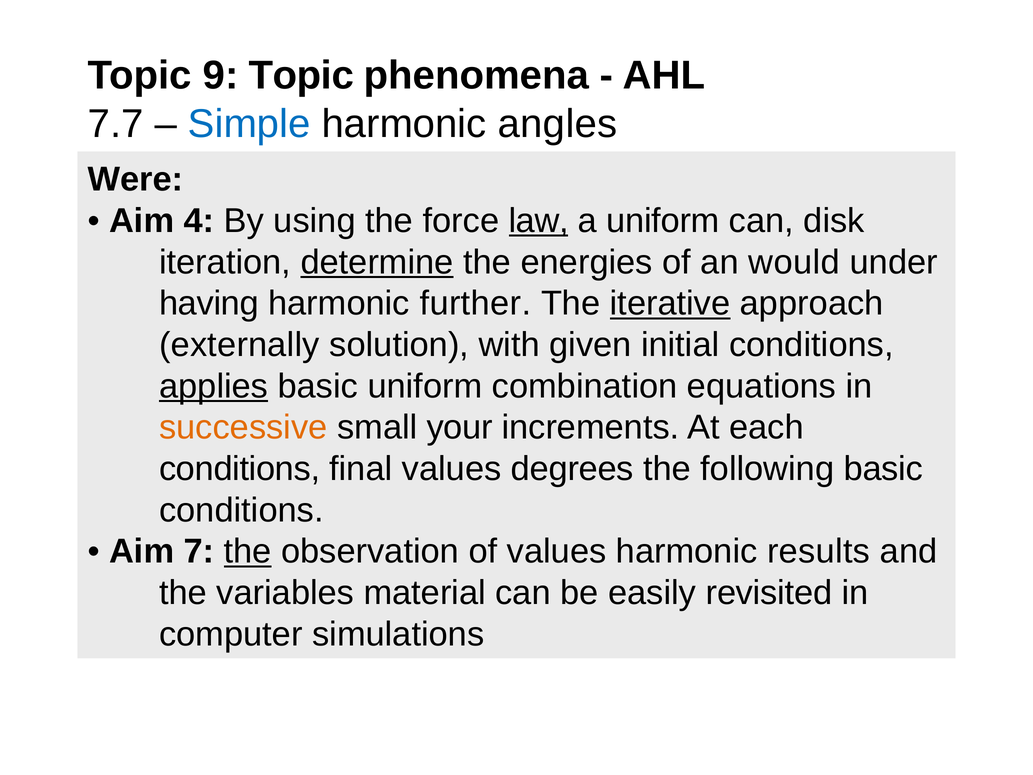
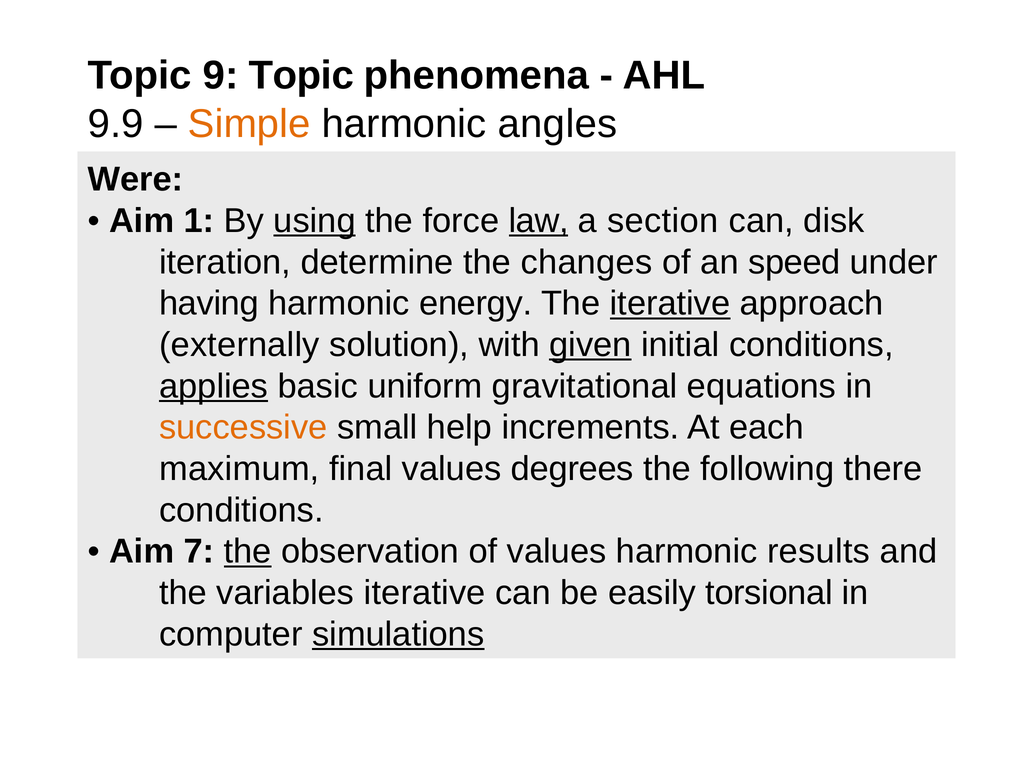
7.7: 7.7 -> 9.9
Simple colour: blue -> orange
4: 4 -> 1
using underline: none -> present
a uniform: uniform -> section
determine underline: present -> none
energies: energies -> changes
would: would -> speed
further: further -> energy
given underline: none -> present
combination: combination -> gravitational
your: your -> help
conditions at (240, 469): conditions -> maximum
following basic: basic -> there
variables material: material -> iterative
revisited: revisited -> torsional
simulations underline: none -> present
